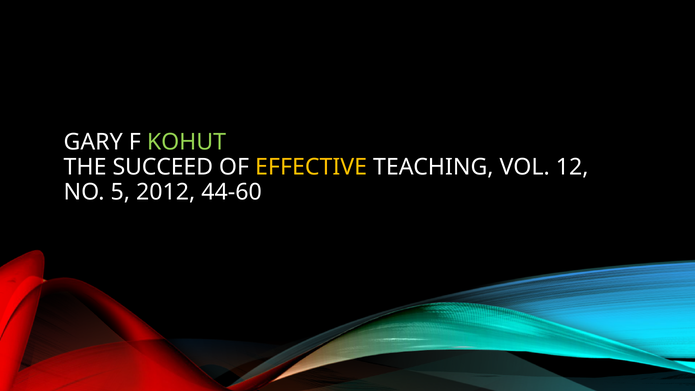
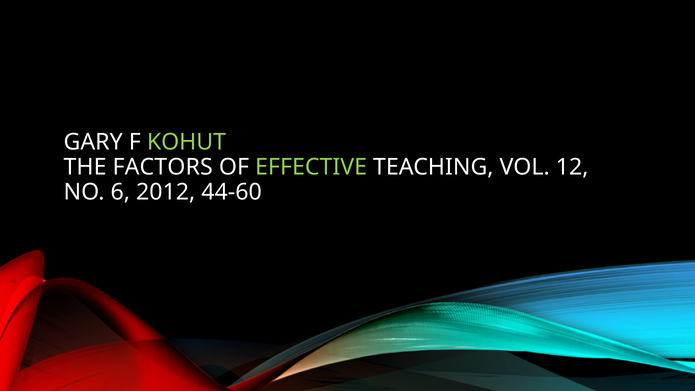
SUCCEED: SUCCEED -> FACTORS
EFFECTIVE colour: yellow -> light green
5: 5 -> 6
